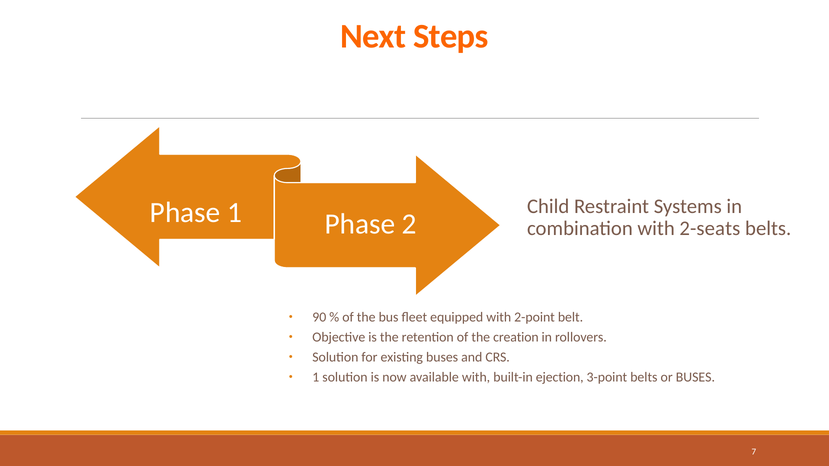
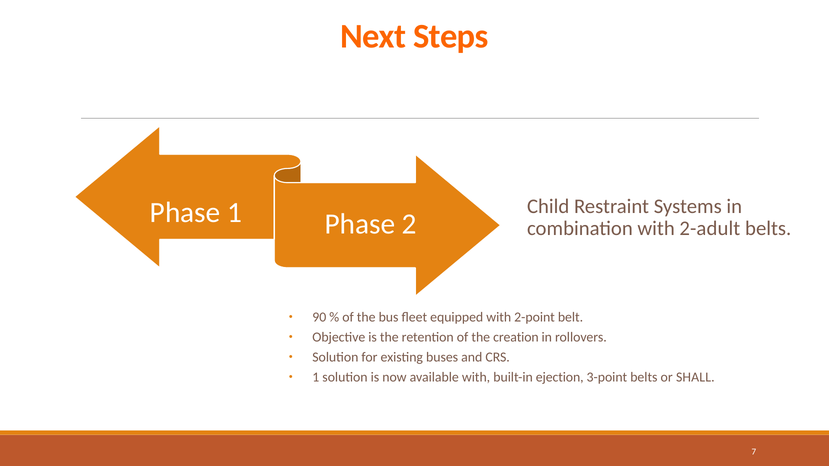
2-seats: 2-seats -> 2-adult
or BUSES: BUSES -> SHALL
